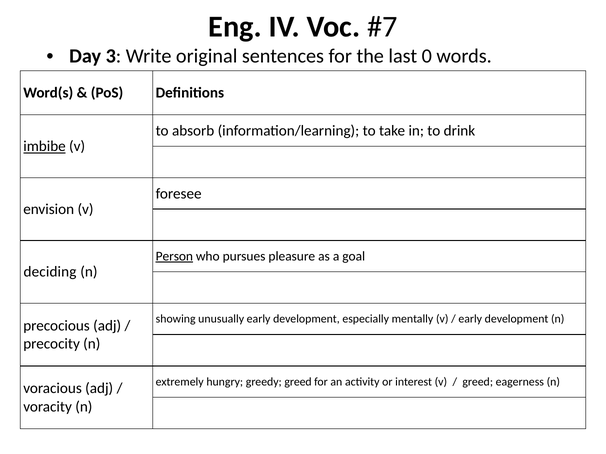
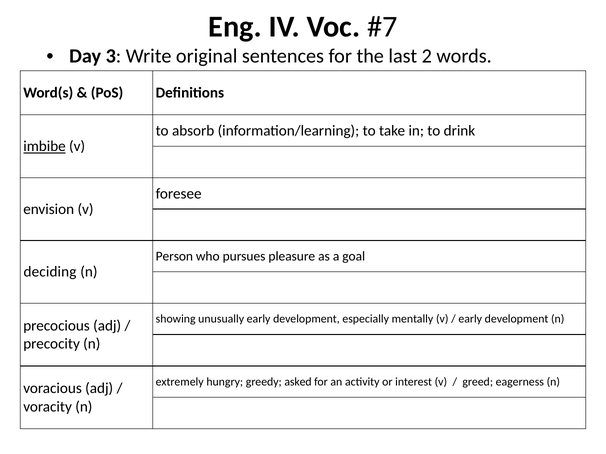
0: 0 -> 2
Person underline: present -> none
greedy greed: greed -> asked
